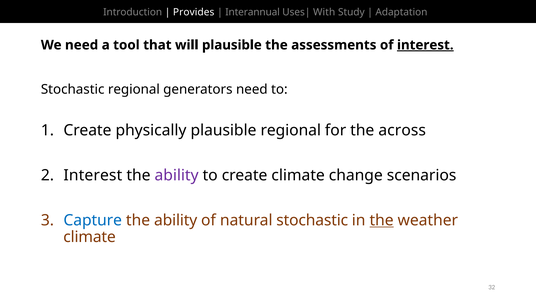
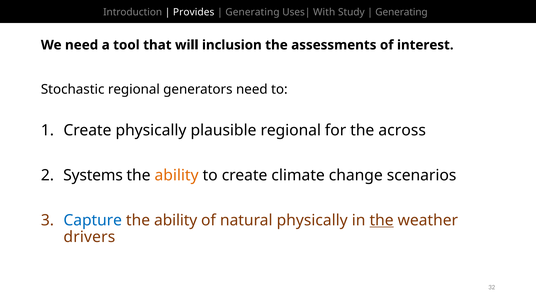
Interannual at (253, 12): Interannual -> Generating
Adaptation at (401, 12): Adaptation -> Generating
will plausible: plausible -> inclusion
interest at (425, 45) underline: present -> none
Interest at (93, 176): Interest -> Systems
ability at (177, 176) colour: purple -> orange
natural stochastic: stochastic -> physically
climate at (90, 238): climate -> drivers
